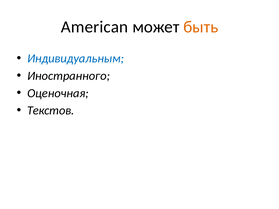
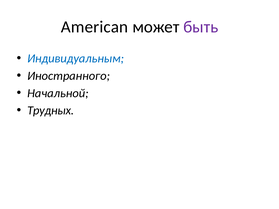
быть colour: orange -> purple
Оценочная: Оценочная -> Начальной
Текстов: Текстов -> Трудных
